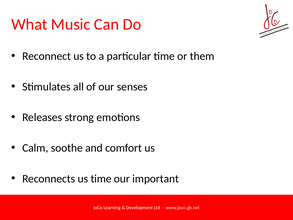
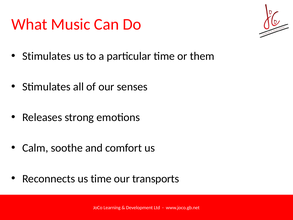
Reconnect at (47, 56): Reconnect -> Stimulates
important: important -> transports
